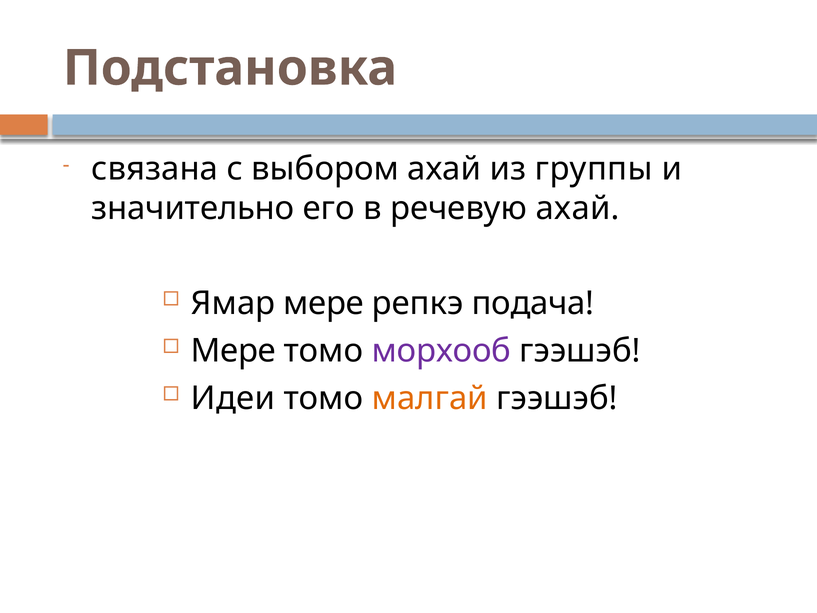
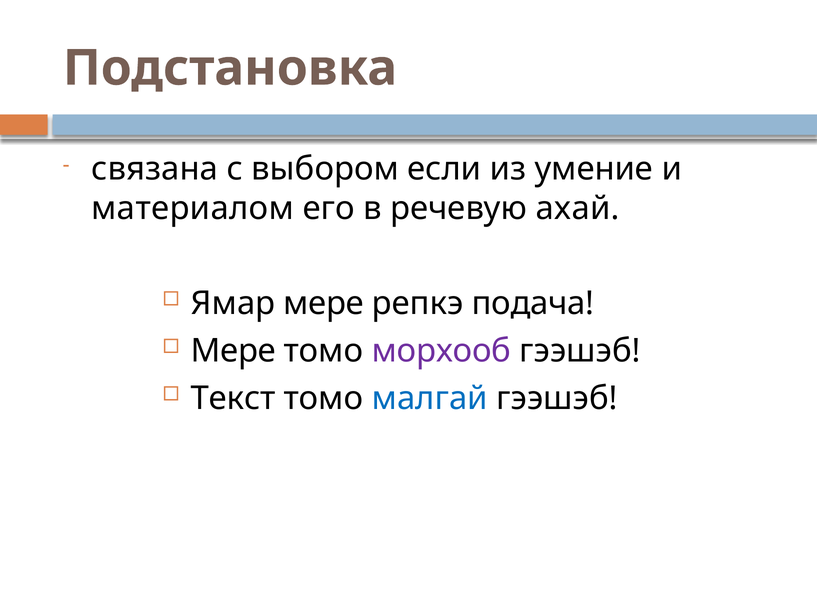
выбором ахай: ахай -> если
группы: группы -> умение
значительно: значительно -> материалом
Идеи: Идеи -> Текст
малгай colour: orange -> blue
